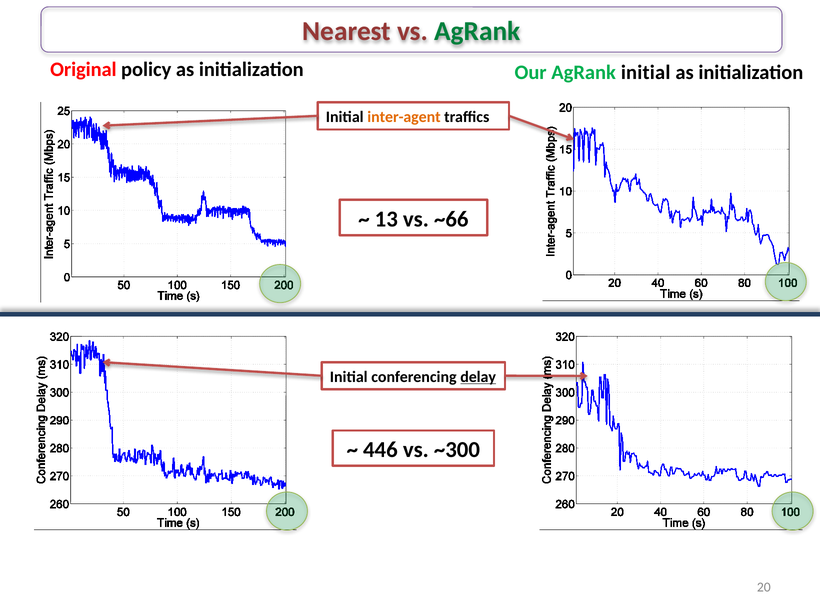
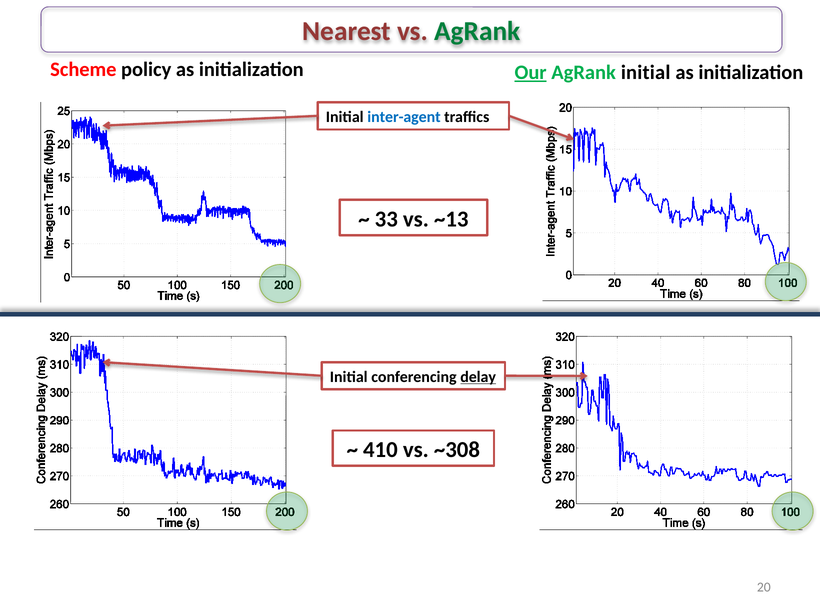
Original: Original -> Scheme
Our underline: none -> present
inter-agent colour: orange -> blue
13: 13 -> 33
~66: ~66 -> ~13
446: 446 -> 410
~300: ~300 -> ~308
